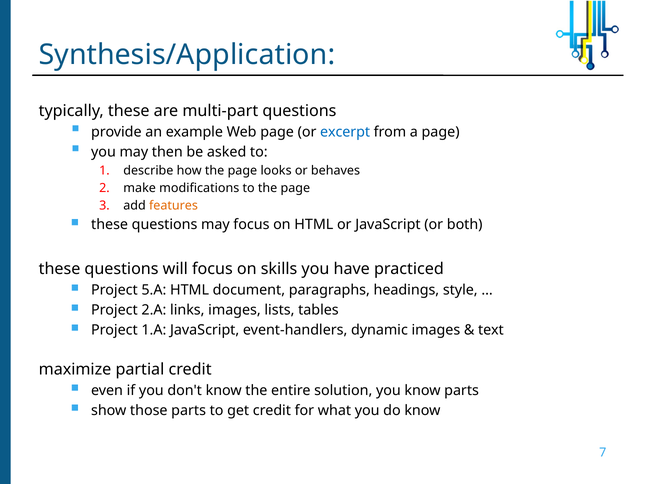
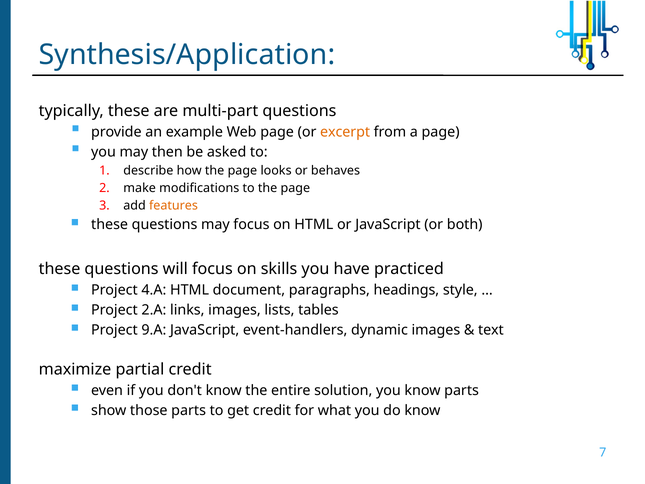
excerpt colour: blue -> orange
5.A: 5.A -> 4.A
1.A: 1.A -> 9.A
